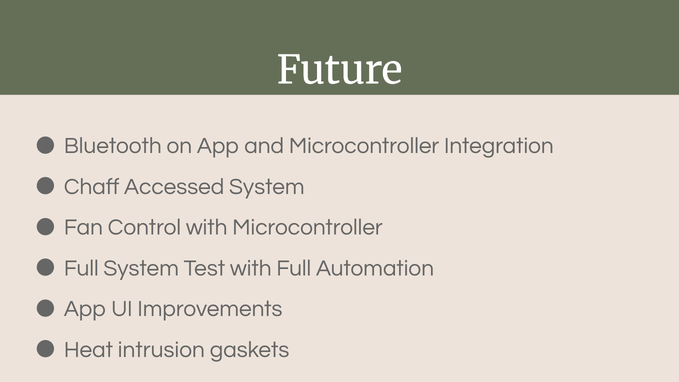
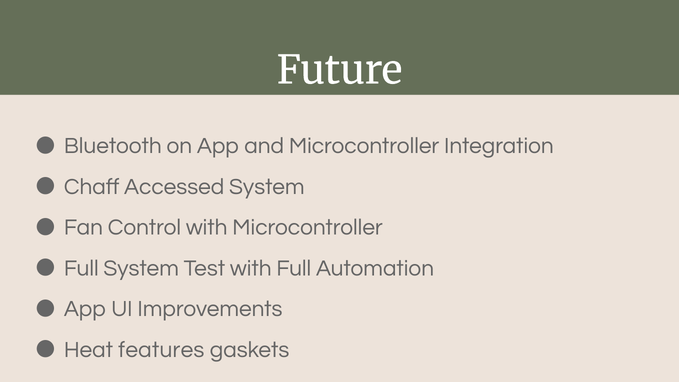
intrusion: intrusion -> features
